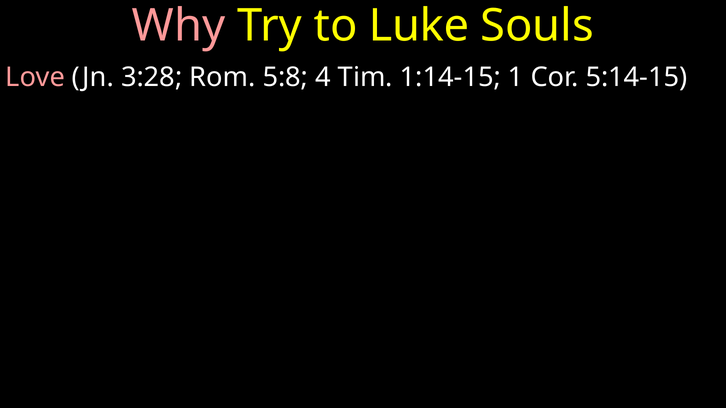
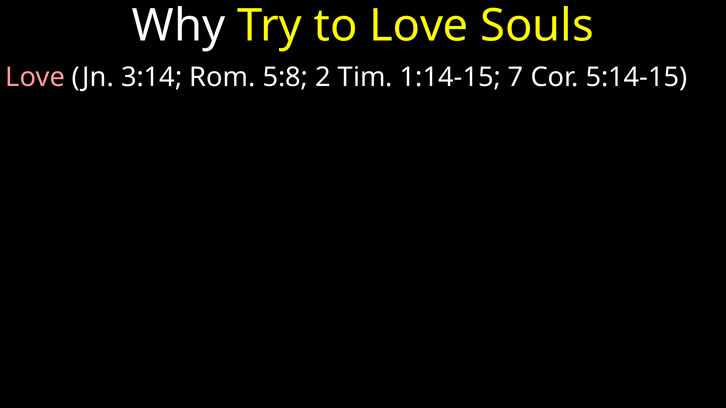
Why colour: pink -> white
to Luke: Luke -> Love
3:28: 3:28 -> 3:14
4: 4 -> 2
1: 1 -> 7
